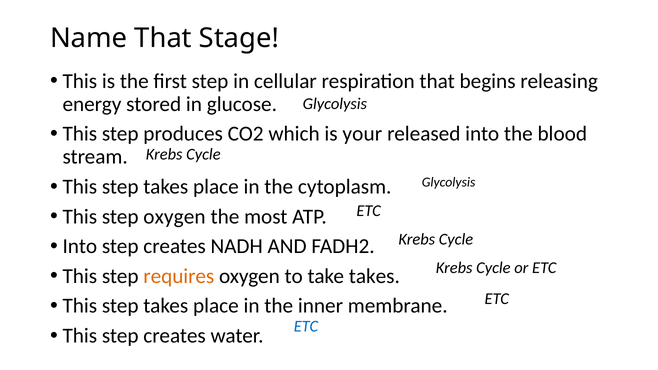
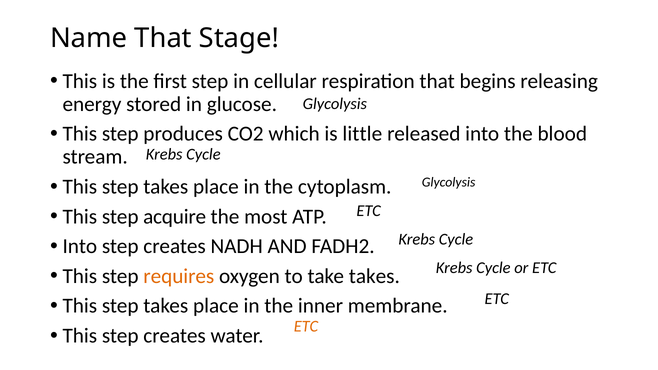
your: your -> little
step oxygen: oxygen -> acquire
ETC at (306, 327) colour: blue -> orange
